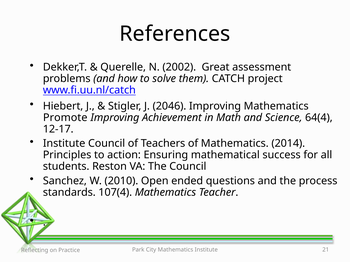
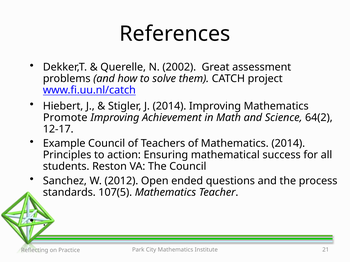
J 2046: 2046 -> 2014
64(4: 64(4 -> 64(2
Institute at (64, 144): Institute -> Example
2010: 2010 -> 2012
107(4: 107(4 -> 107(5
